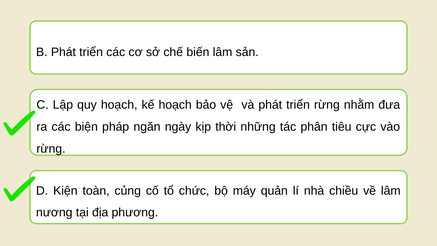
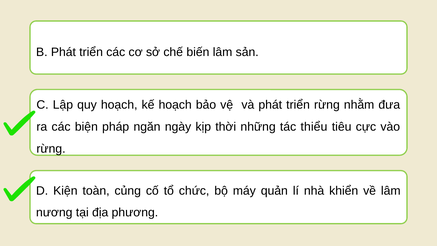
phân: phân -> thiểu
chiều: chiều -> khiển
